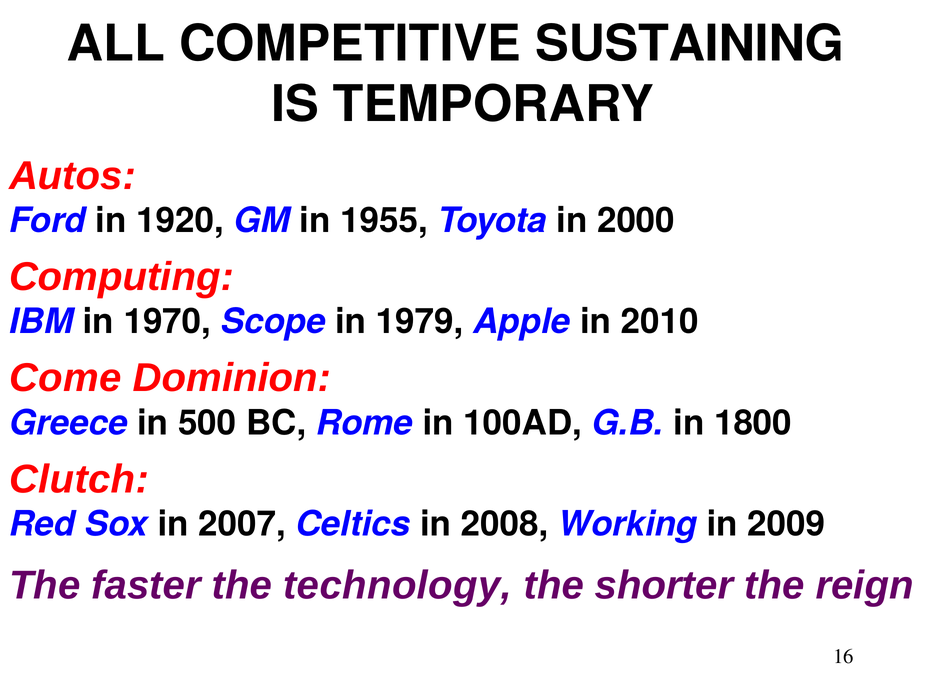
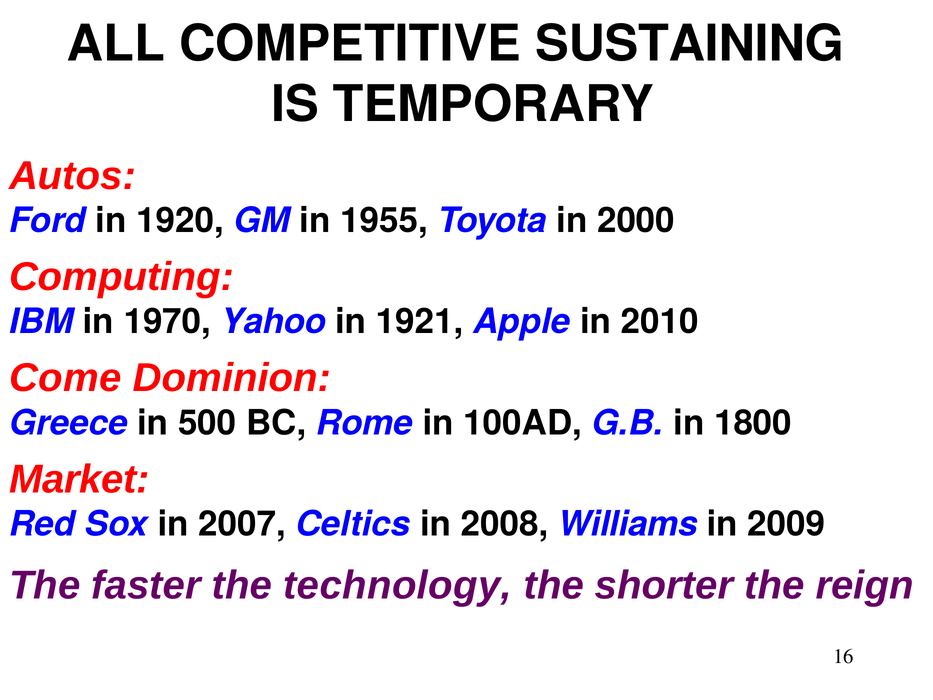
Scope: Scope -> Yahoo
1979: 1979 -> 1921
Clutch: Clutch -> Market
Working: Working -> Williams
